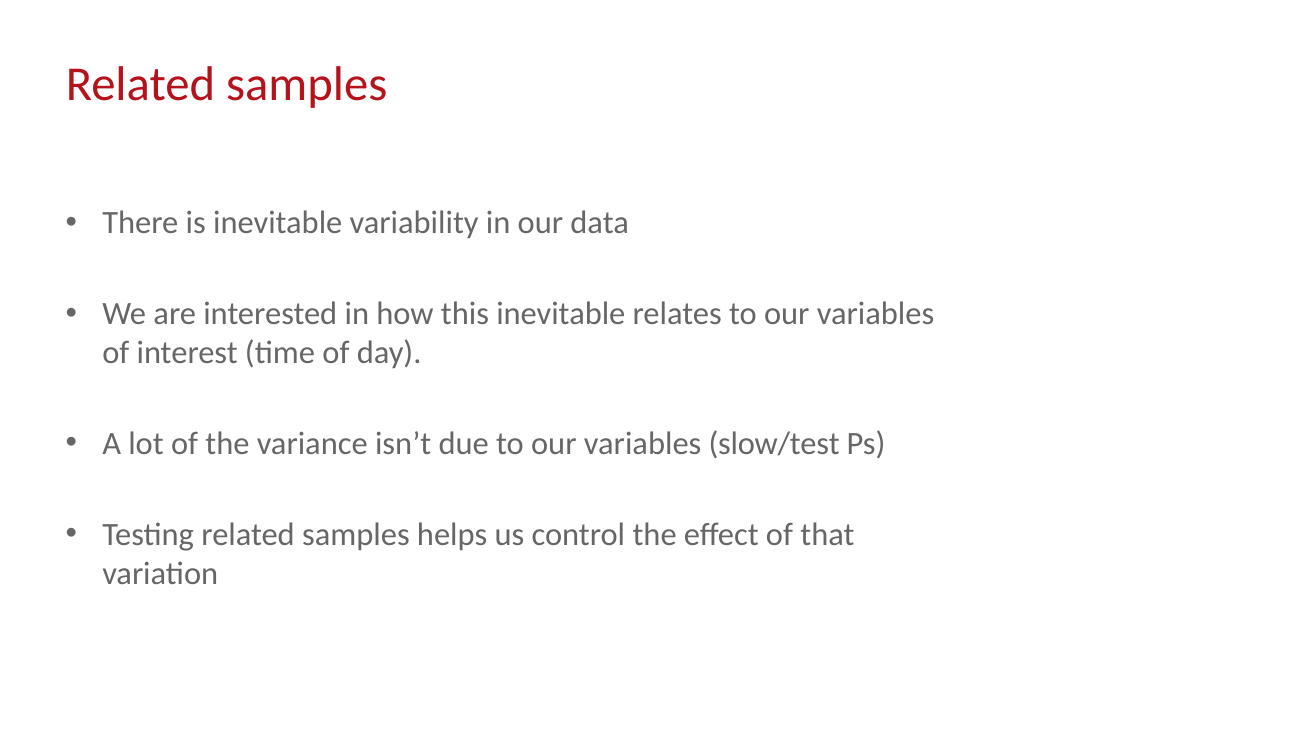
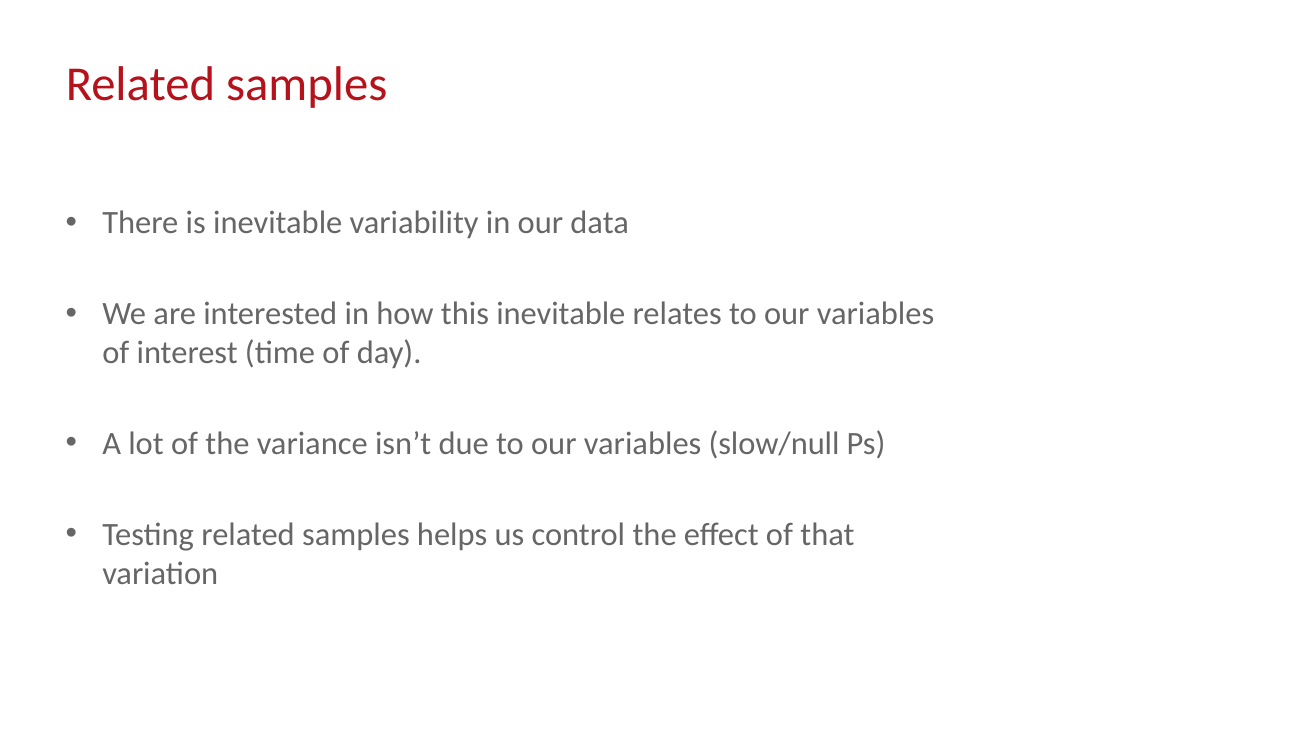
slow/test: slow/test -> slow/null
